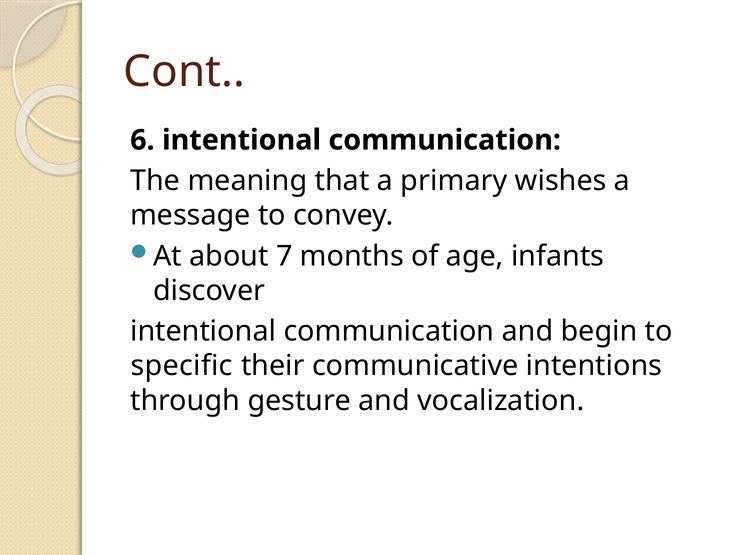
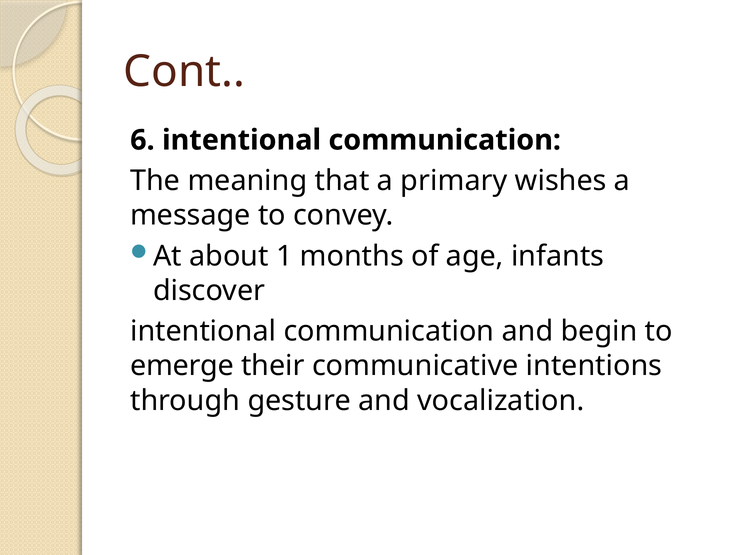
7: 7 -> 1
specific: specific -> emerge
